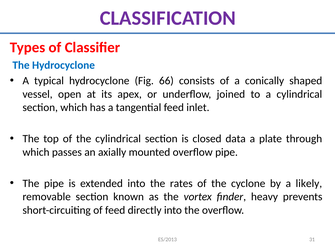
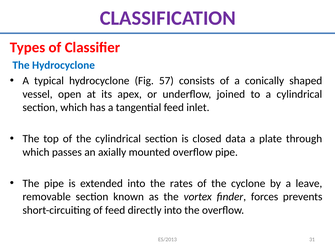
66: 66 -> 57
likely: likely -> leave
heavy: heavy -> forces
